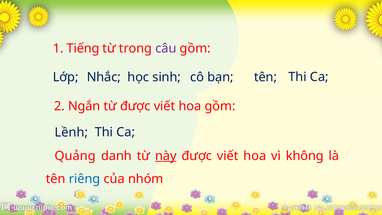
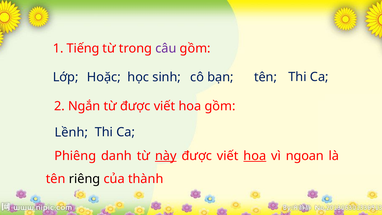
Nhắc: Nhắc -> Hoặc
Quảng: Quảng -> Phiêng
hoa at (255, 156) underline: none -> present
không: không -> ngoan
riêng colour: blue -> black
nhóm: nhóm -> thành
